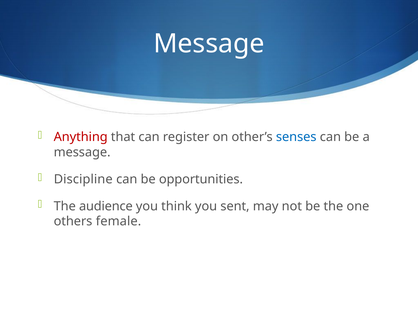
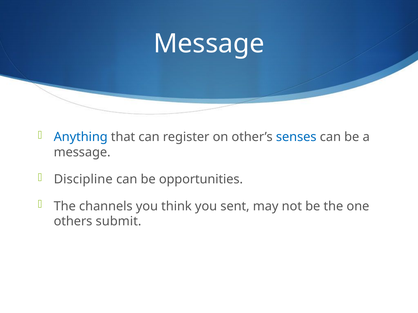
Anything colour: red -> blue
audience: audience -> channels
female: female -> submit
